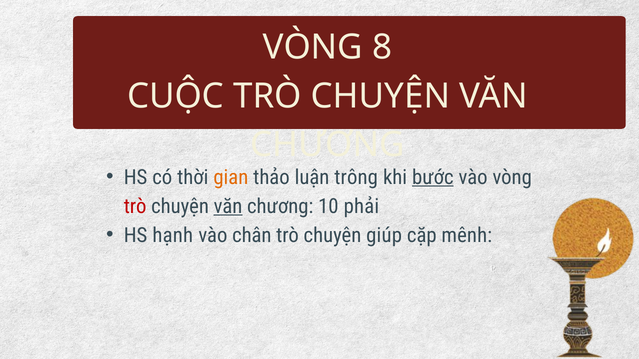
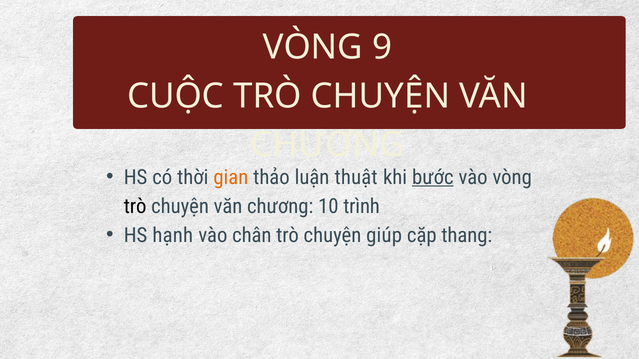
8: 8 -> 9
trông: trông -> thuật
trò at (135, 206) colour: red -> black
văn at (228, 206) underline: present -> none
phải: phải -> trình
mênh: mênh -> thang
